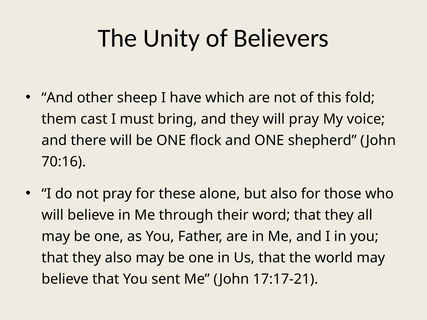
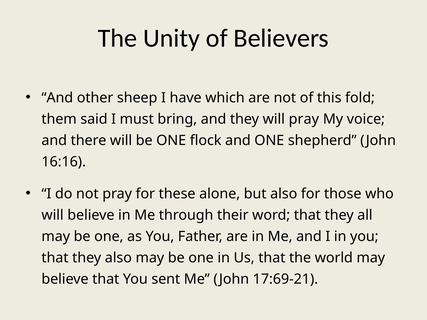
cast: cast -> said
70:16: 70:16 -> 16:16
17:17-21: 17:17-21 -> 17:69-21
